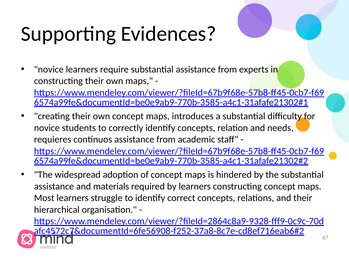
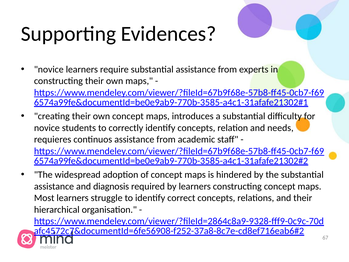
materials: materials -> diagnosis
